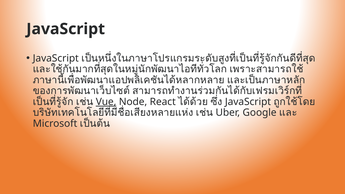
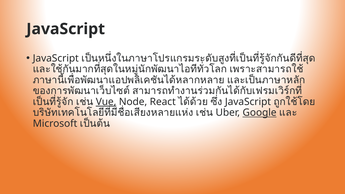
Google underline: none -> present
